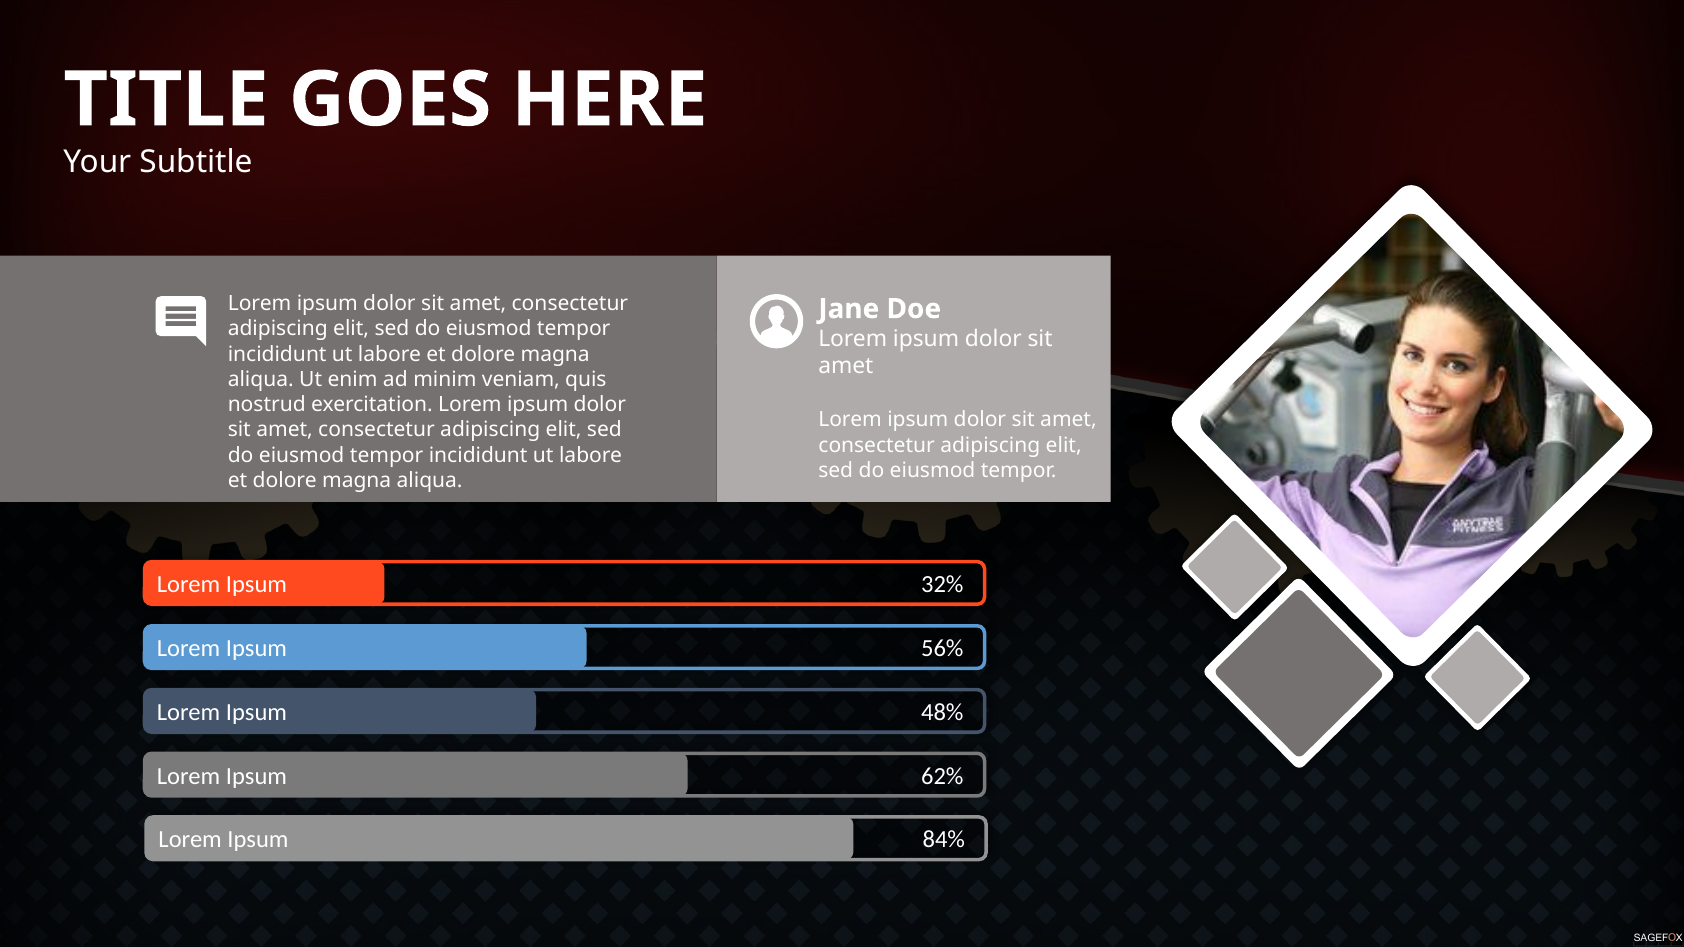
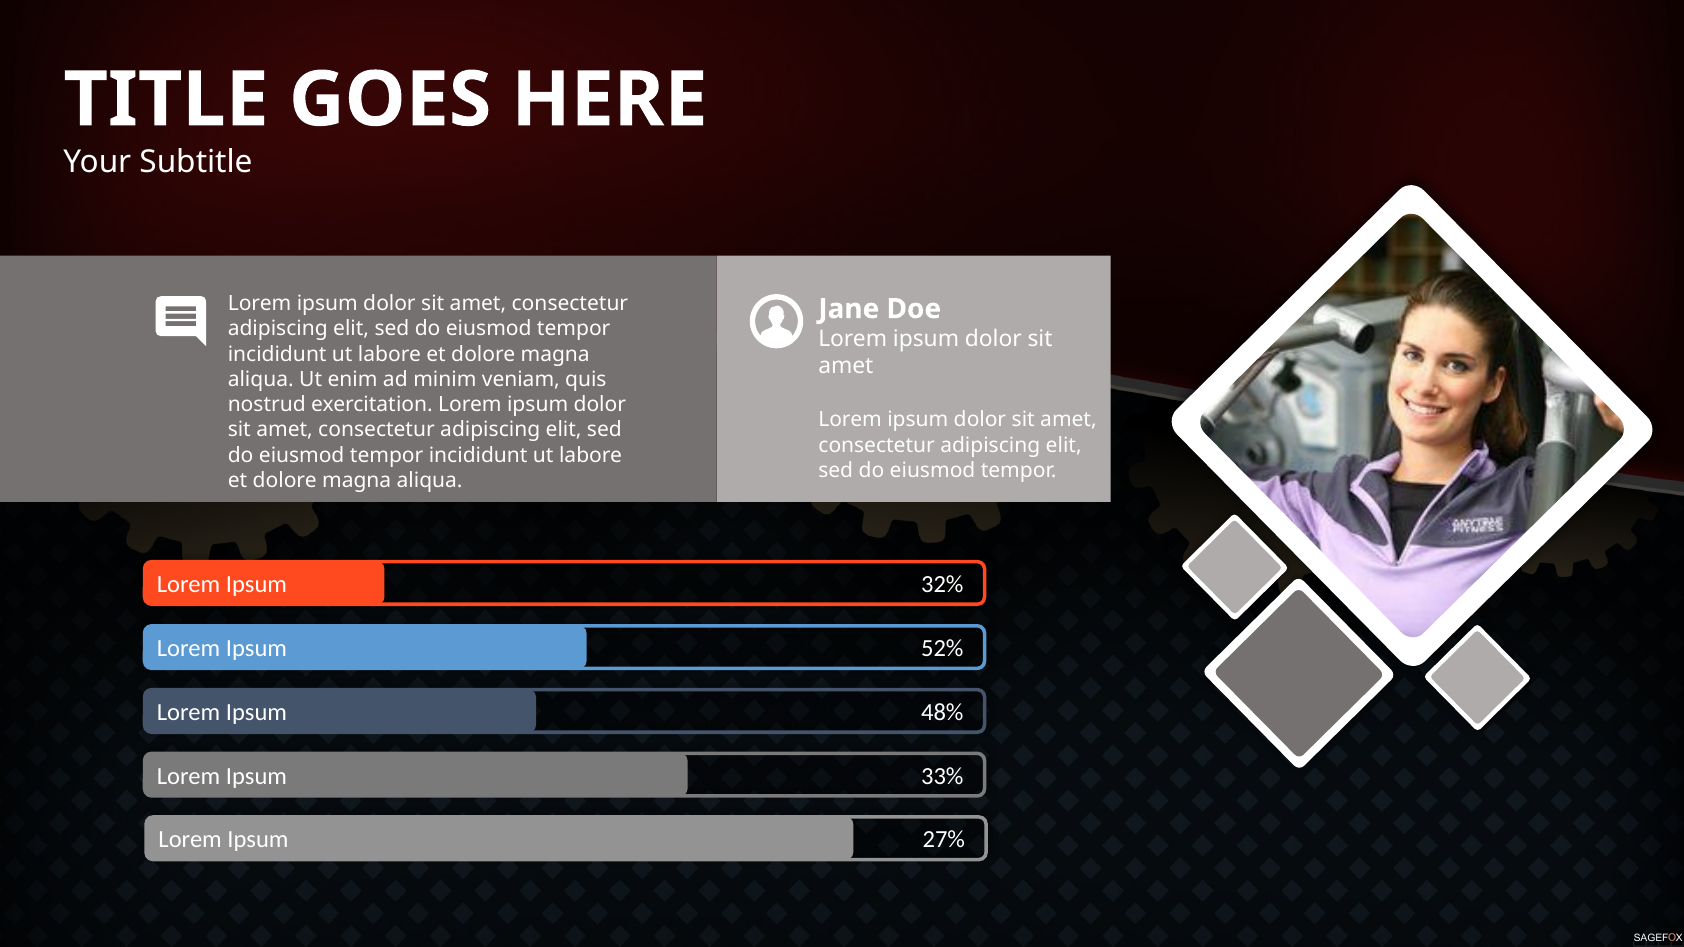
56%: 56% -> 52%
62%: 62% -> 33%
84%: 84% -> 27%
